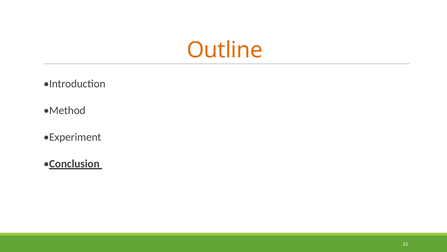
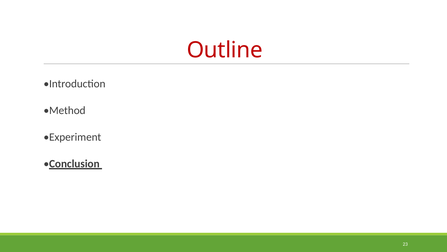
Outline colour: orange -> red
